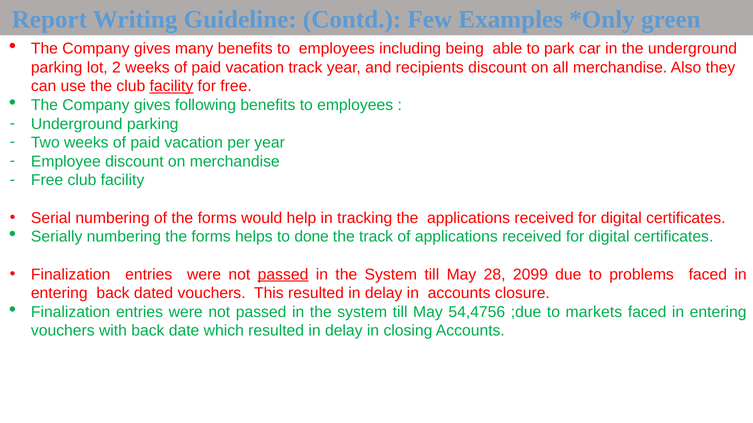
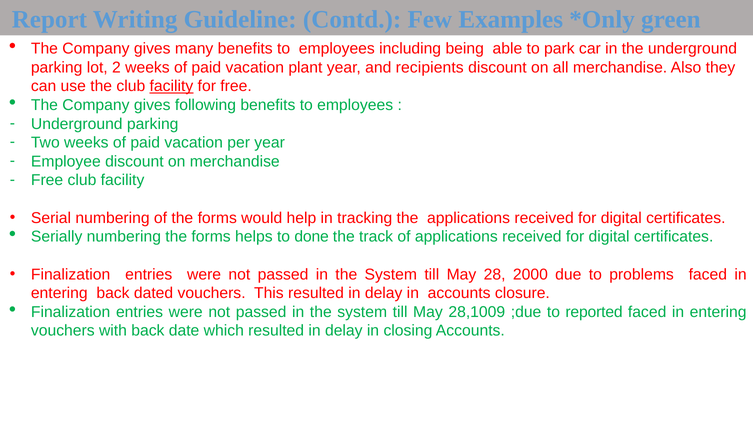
vacation track: track -> plant
passed at (283, 275) underline: present -> none
2099: 2099 -> 2000
54,4756: 54,4756 -> 28,1009
markets: markets -> reported
